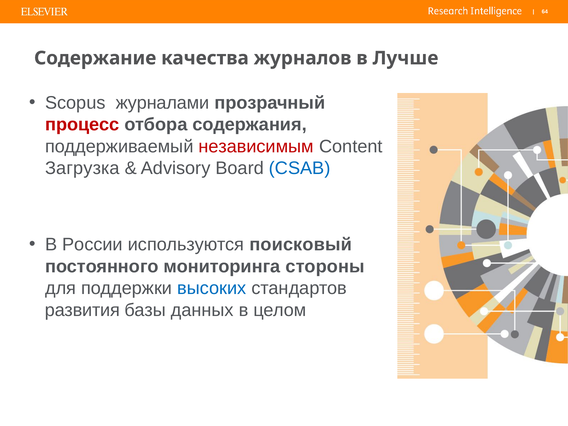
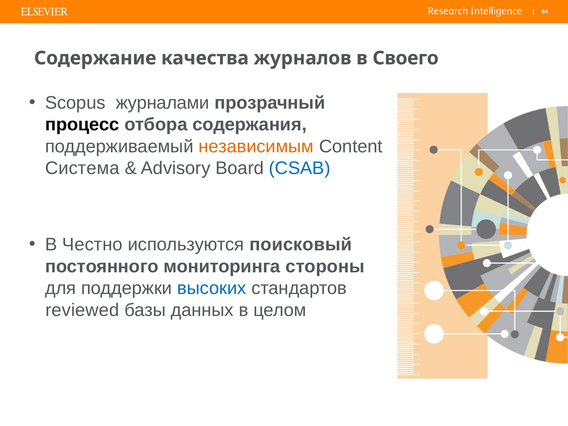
Лучше: Лучше -> Своего
процесс colour: red -> black
независимым colour: red -> orange
Загрузка: Загрузка -> Система
России: России -> Честно
развития: развития -> reviewed
